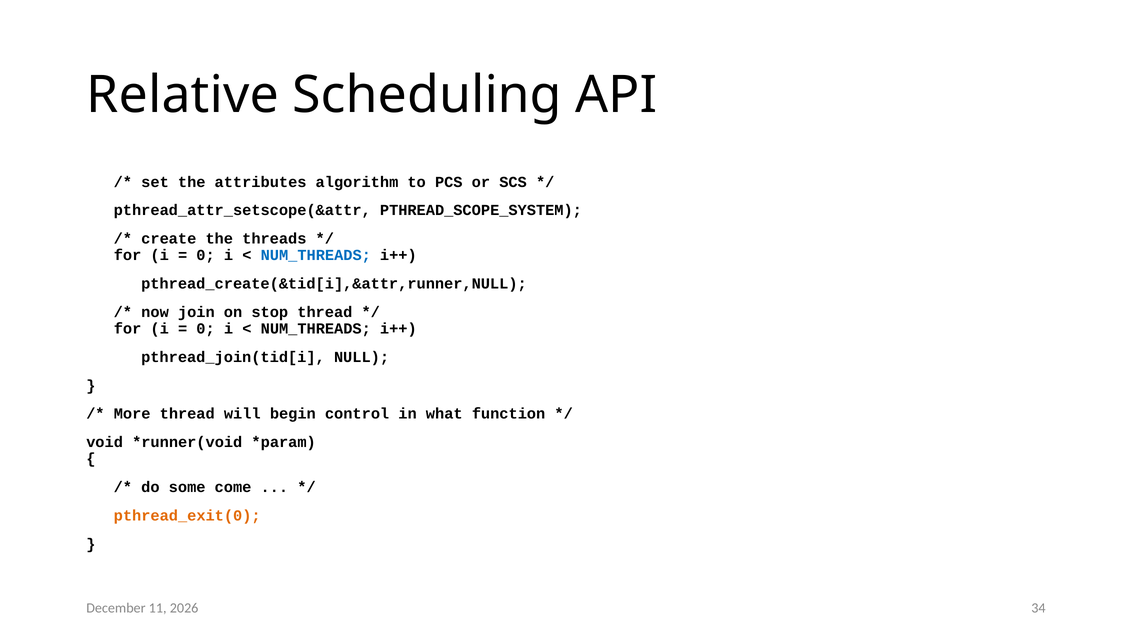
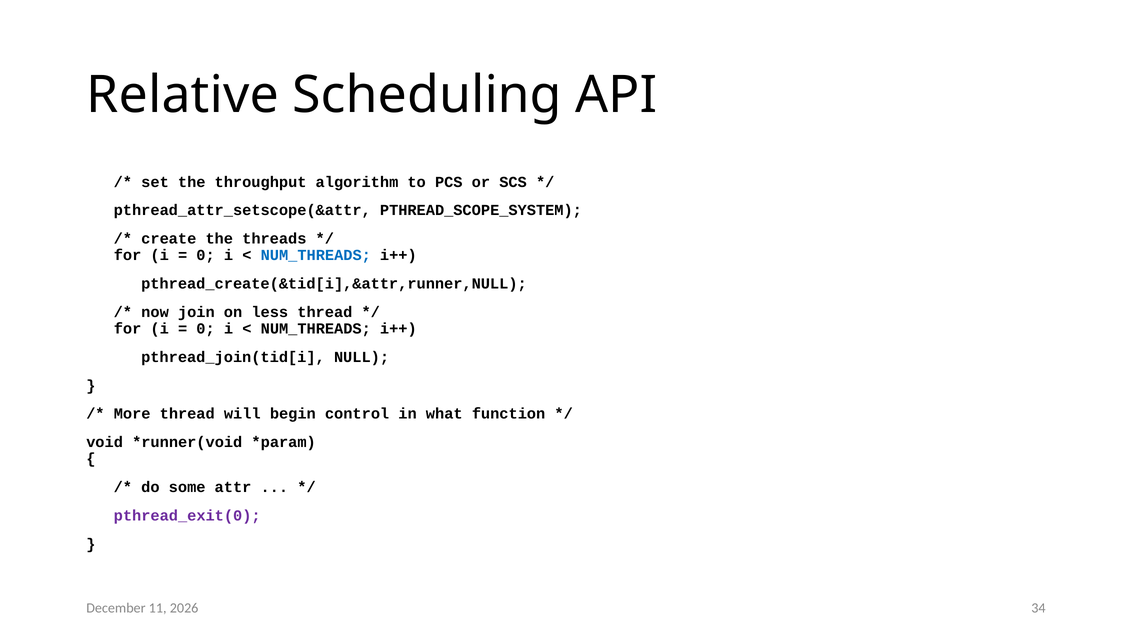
attributes: attributes -> throughput
stop: stop -> less
come: come -> attr
pthread_exit(0 colour: orange -> purple
